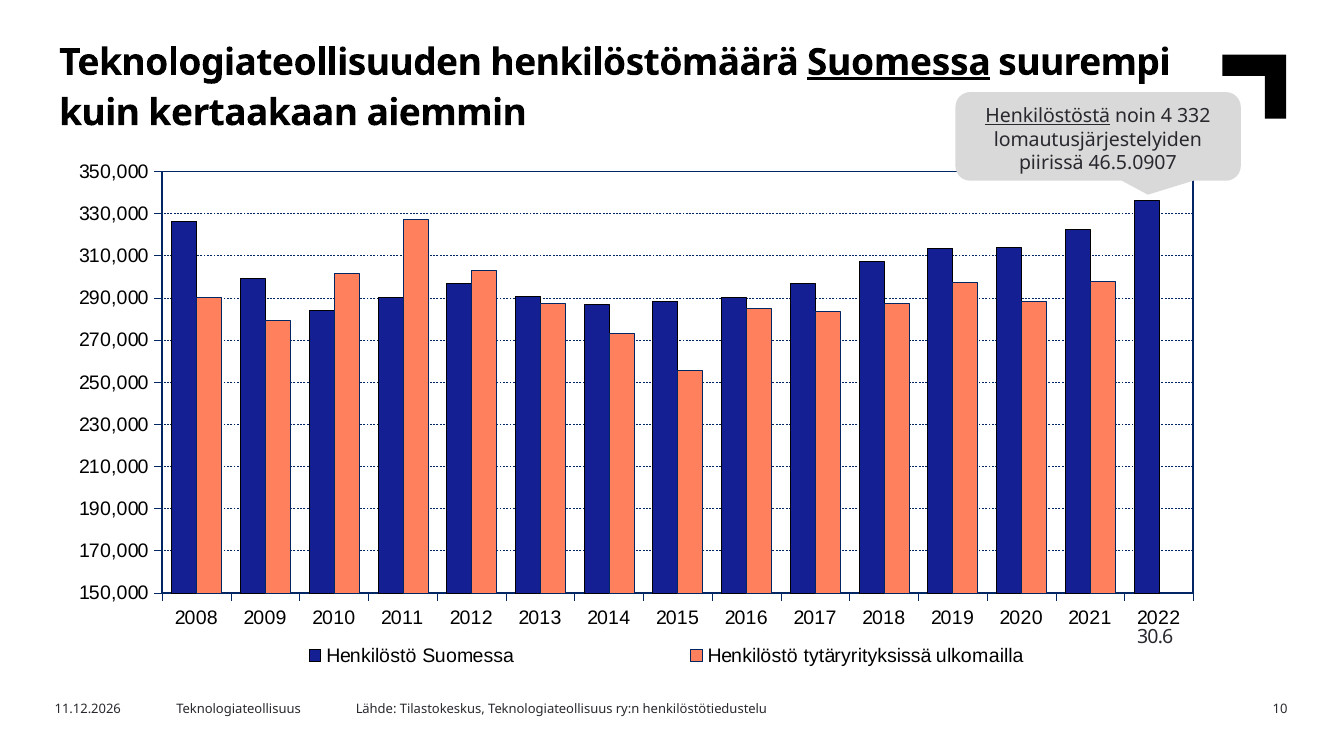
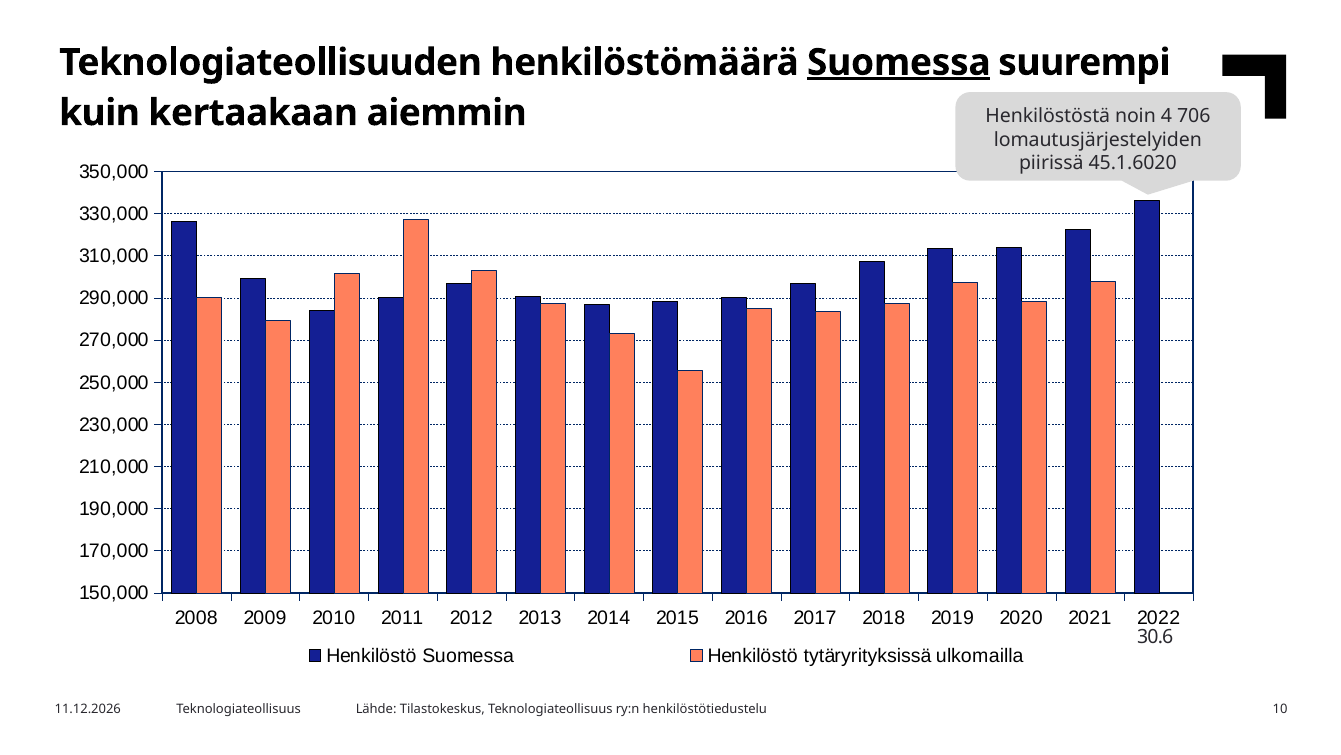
Henkilöstöstä underline: present -> none
332: 332 -> 706
46.5.0907: 46.5.0907 -> 45.1.6020
